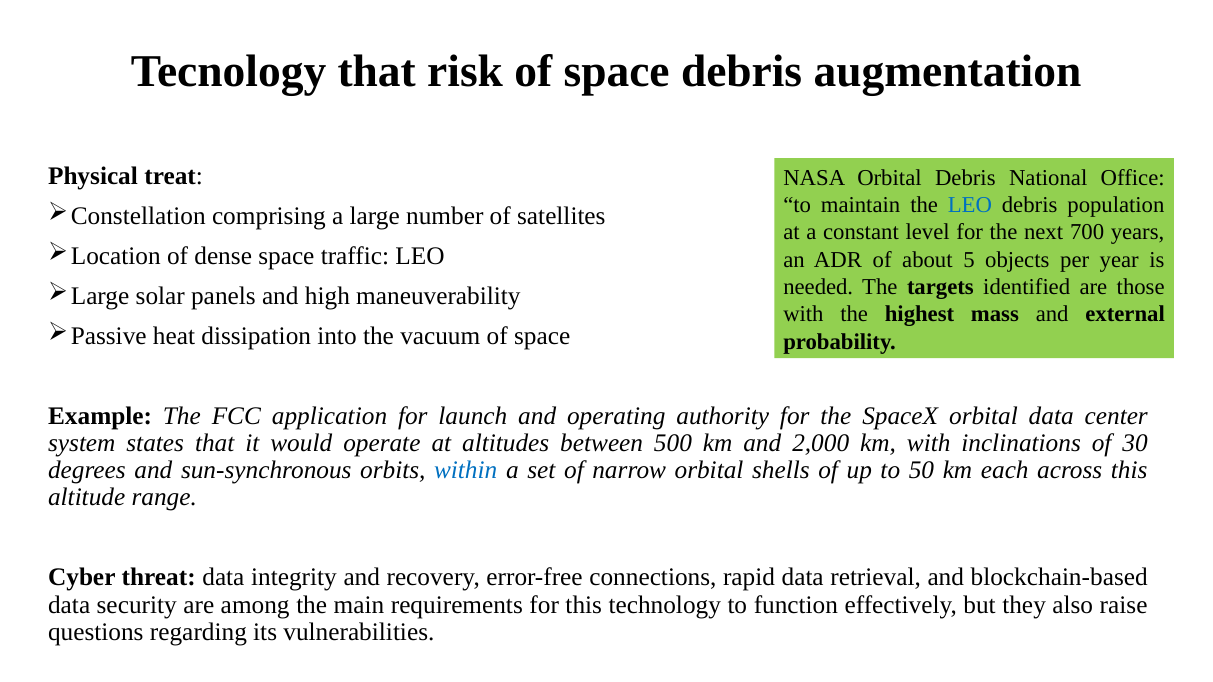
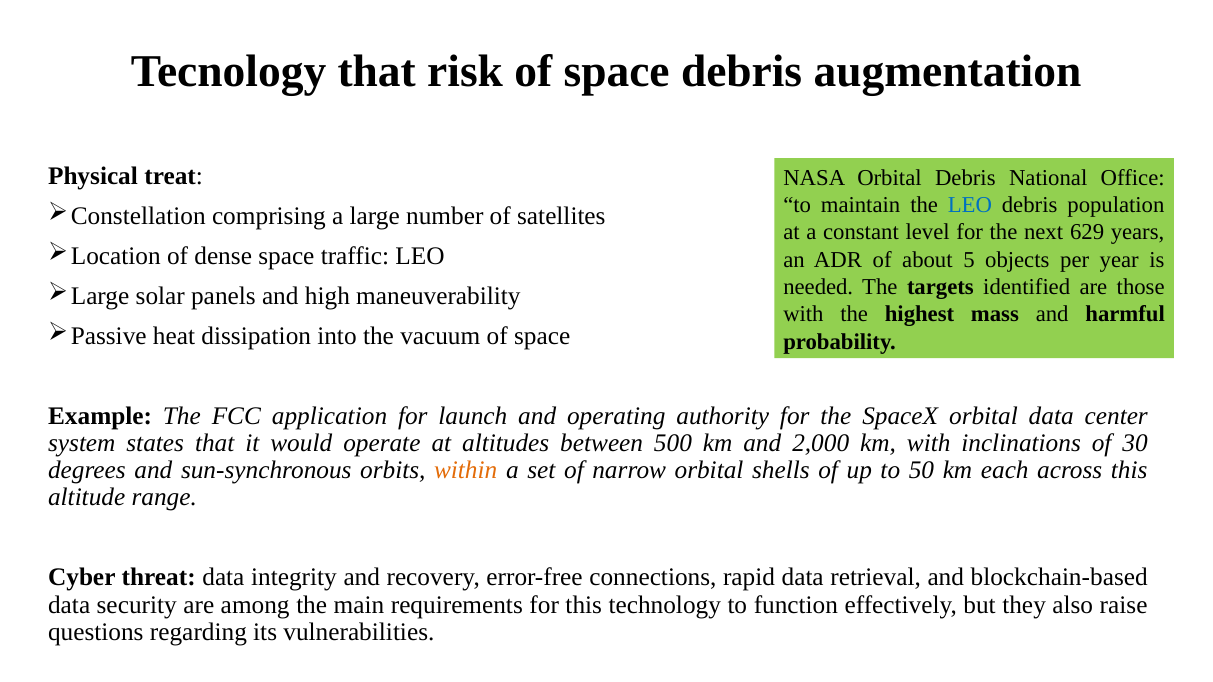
700: 700 -> 629
external: external -> harmful
within colour: blue -> orange
